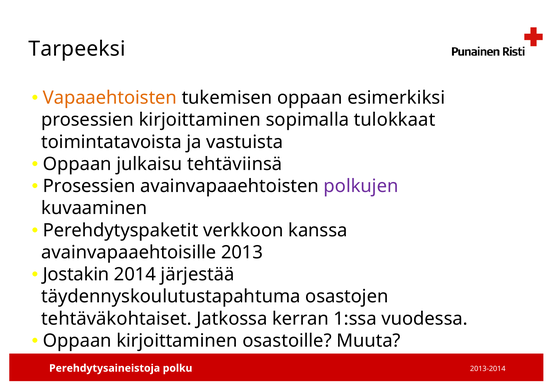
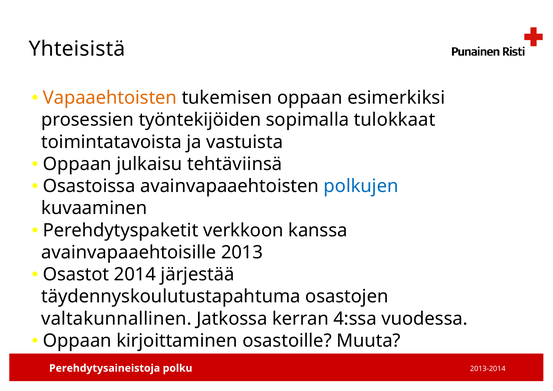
Tarpeeksi: Tarpeeksi -> Yhteisistä
prosessien kirjoittaminen: kirjoittaminen -> työntekijöiden
Prosessien at (89, 186): Prosessien -> Osastoissa
polkujen colour: purple -> blue
Jostakin: Jostakin -> Osastot
tehtäväkohtaiset: tehtäväkohtaiset -> valtakunnallinen
1:ssa: 1:ssa -> 4:ssa
